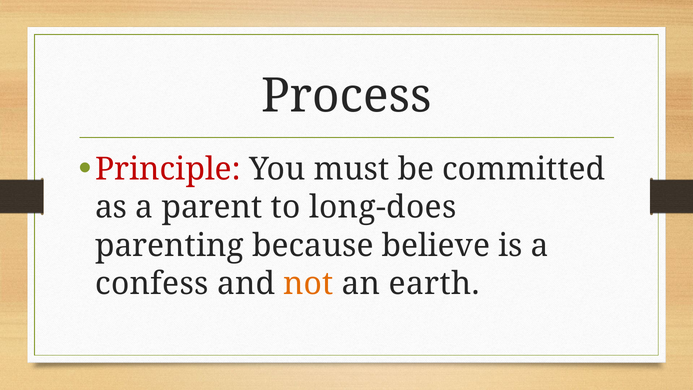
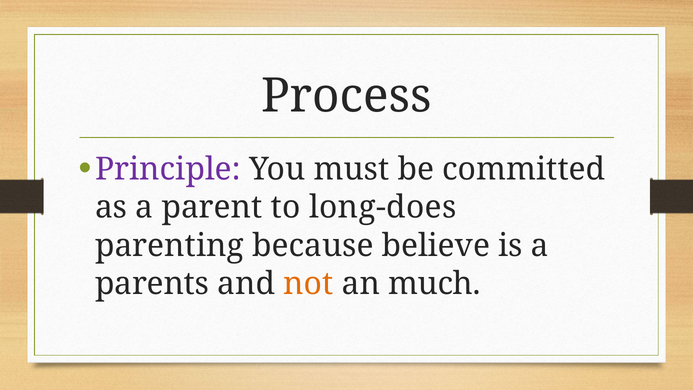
Principle colour: red -> purple
confess: confess -> parents
earth: earth -> much
